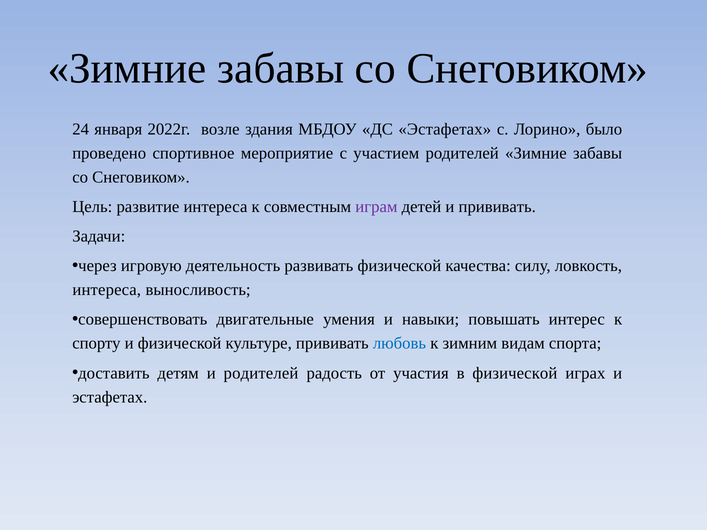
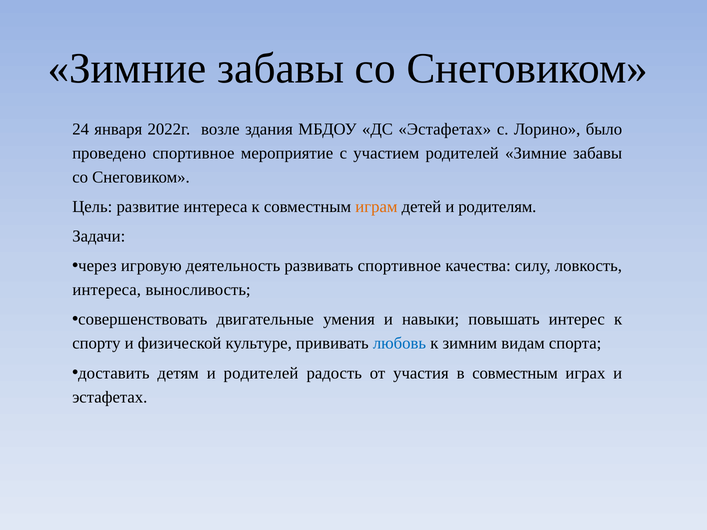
играм colour: purple -> orange
и прививать: прививать -> родителям
развивать физической: физической -> спортивное
в физической: физической -> совместным
